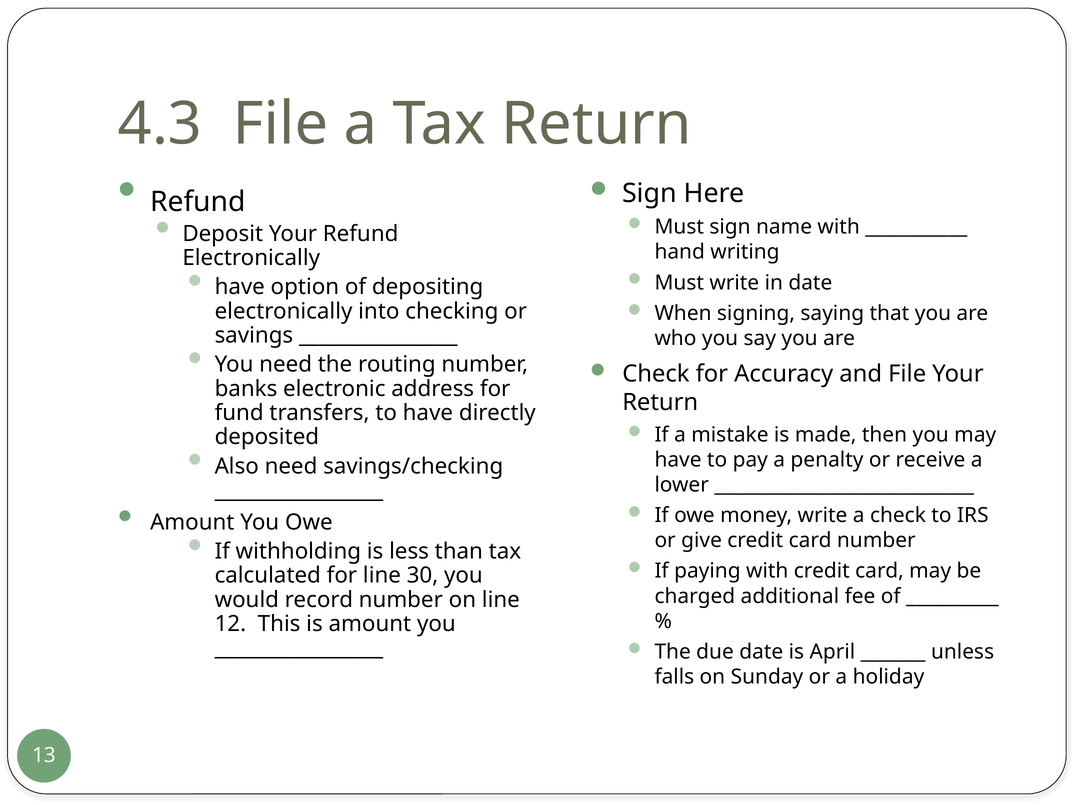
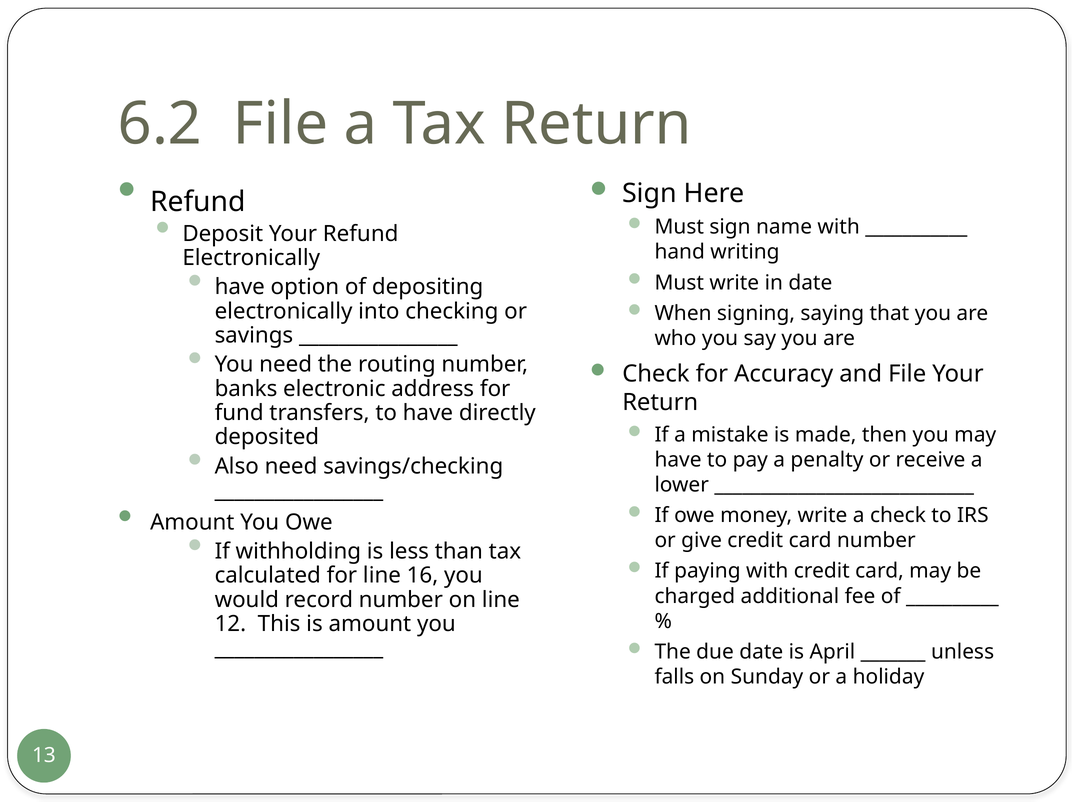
4.3: 4.3 -> 6.2
30: 30 -> 16
